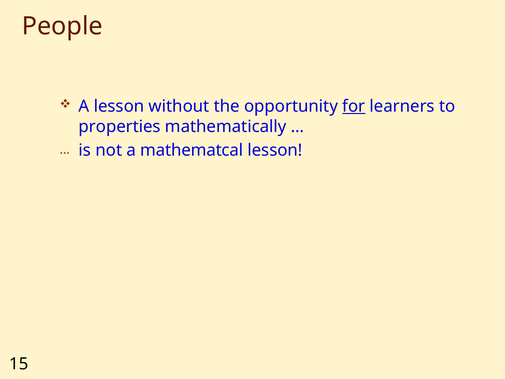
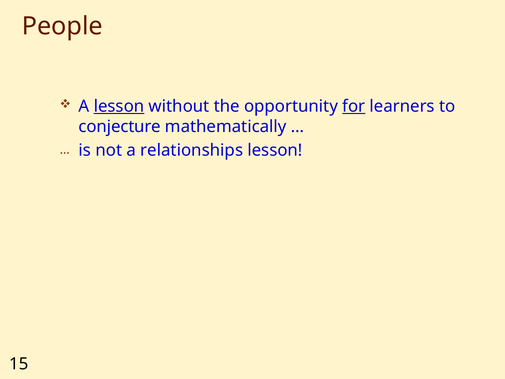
lesson at (119, 106) underline: none -> present
properties: properties -> conjecture
mathematcal: mathematcal -> relationships
